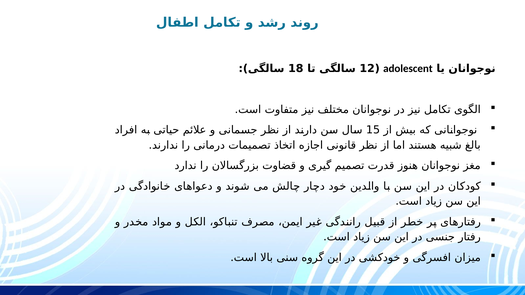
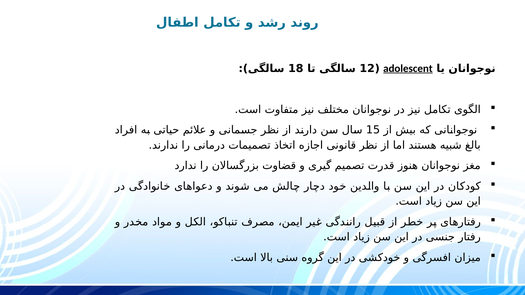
adolescent underline: none -> present
